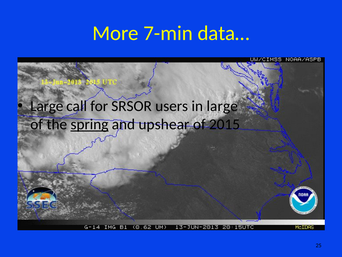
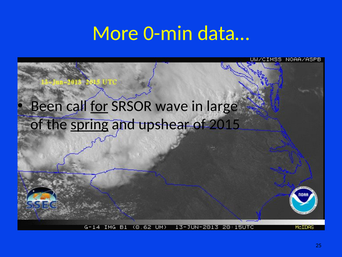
7-min: 7-min -> 0-min
Large at (47, 106): Large -> Been
for underline: none -> present
users: users -> wave
